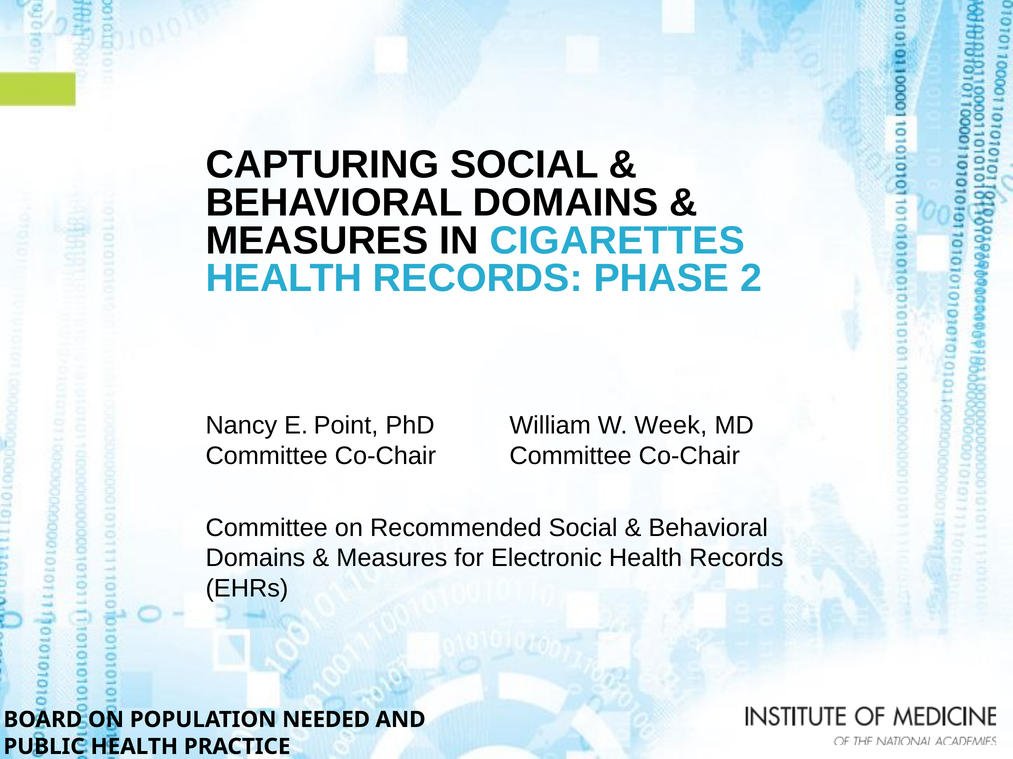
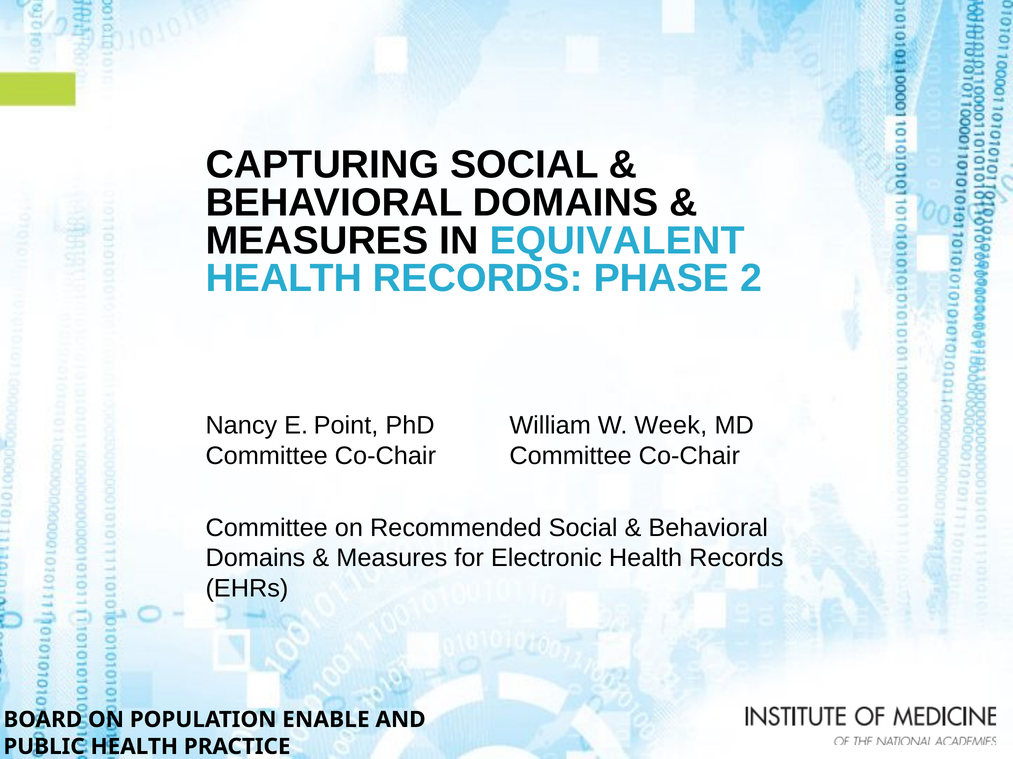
CIGARETTES: CIGARETTES -> EQUIVALENT
NEEDED: NEEDED -> ENABLE
